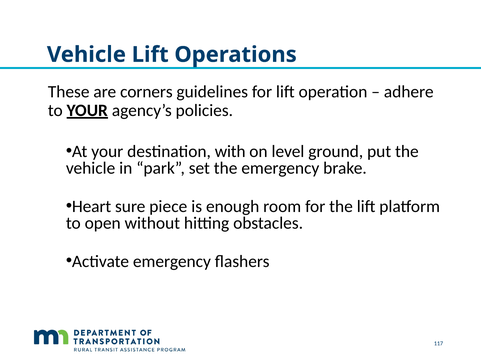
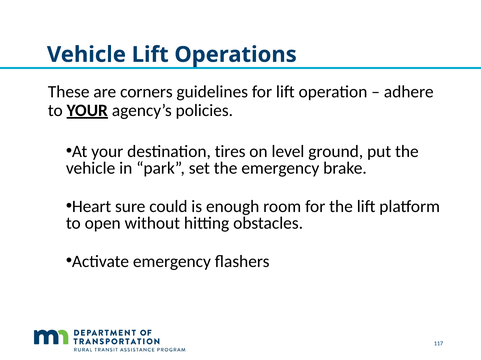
with: with -> tires
piece: piece -> could
